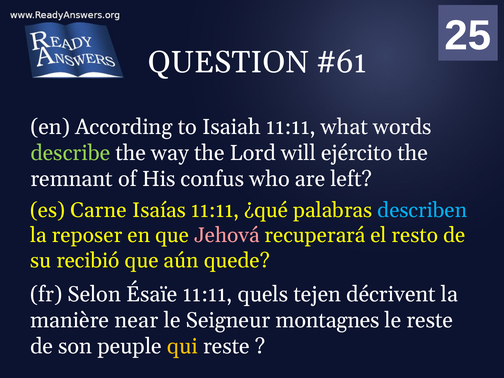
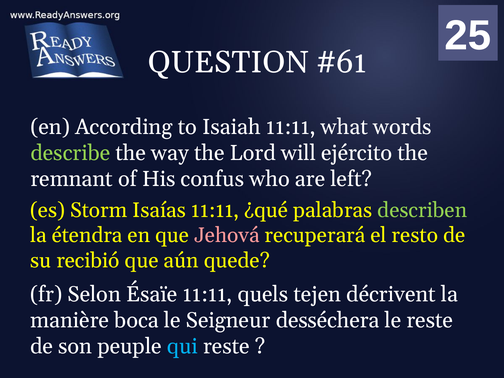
Carne: Carne -> Storm
describen colour: light blue -> light green
reposer: reposer -> étendra
near: near -> boca
montagnes: montagnes -> desséchera
qui colour: yellow -> light blue
